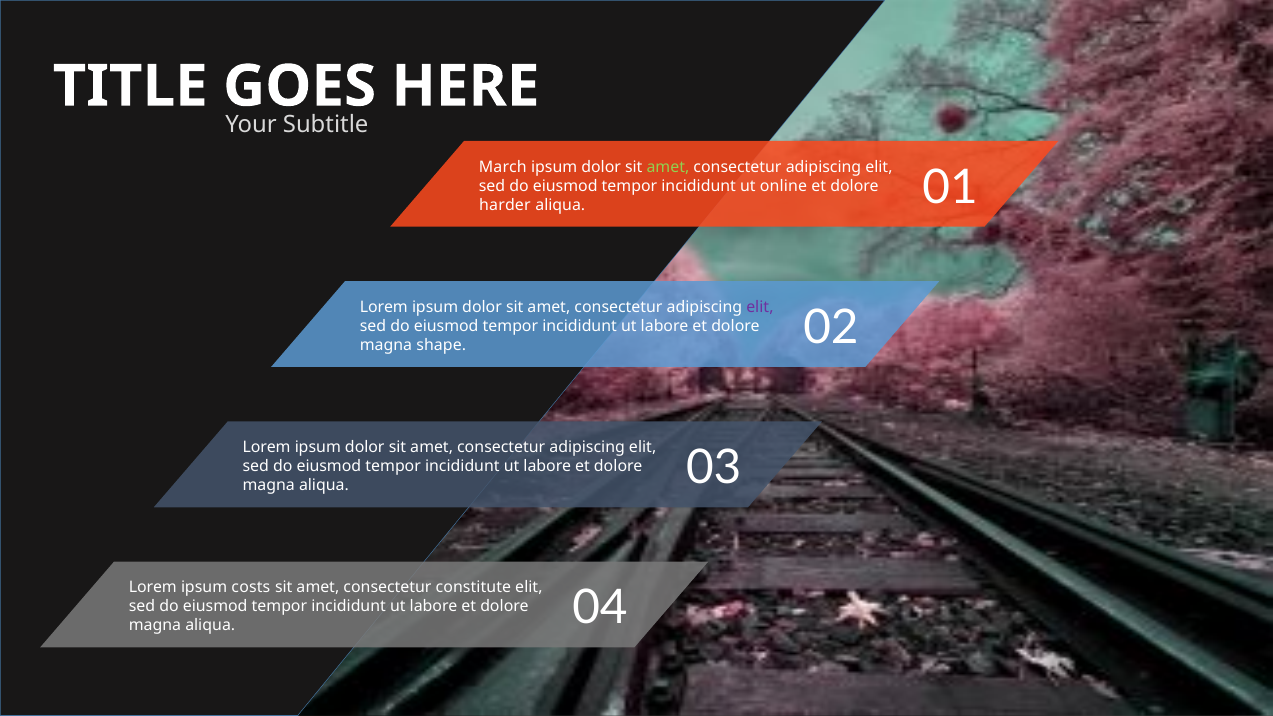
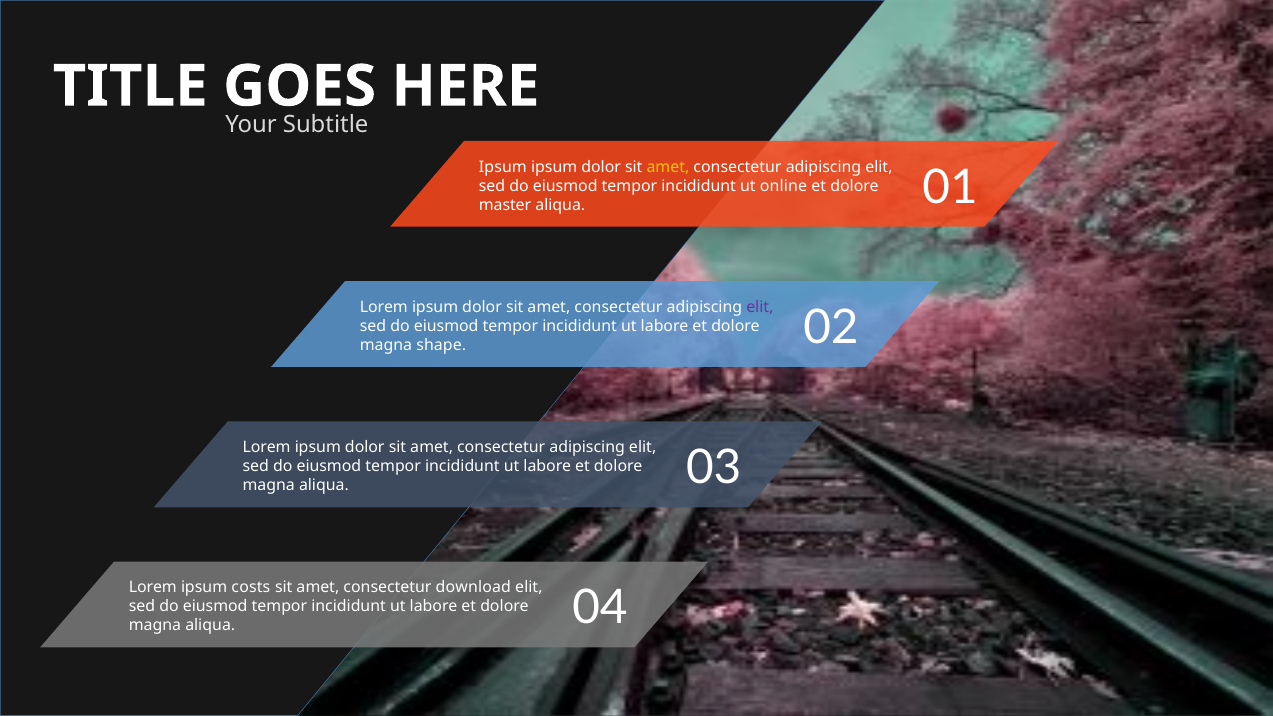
March at (503, 167): March -> Ipsum
amet at (668, 167) colour: light green -> yellow
harder: harder -> master
constitute: constitute -> download
